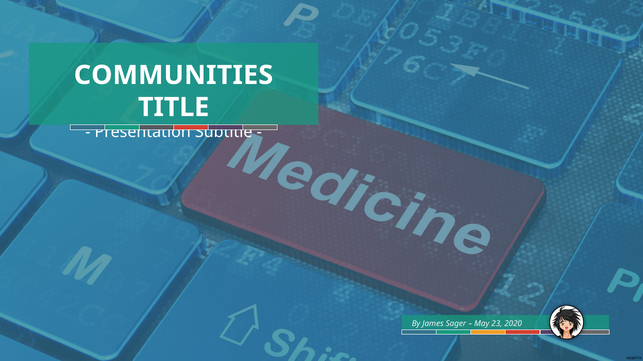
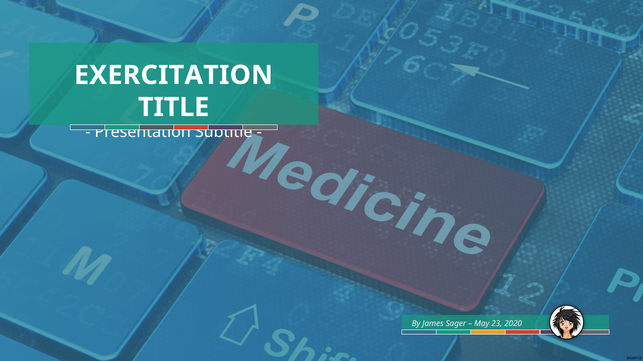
COMMUNITIES: COMMUNITIES -> EXERCITATION
